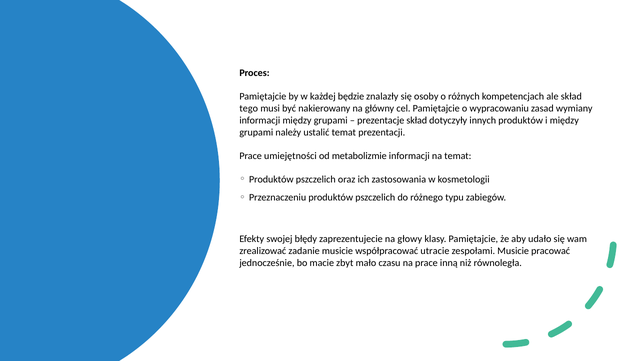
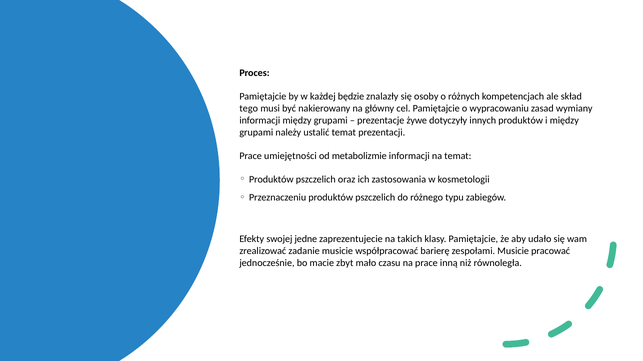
prezentacje skład: skład -> żywe
błędy: błędy -> jedne
głowy: głowy -> takich
utracie: utracie -> barierę
